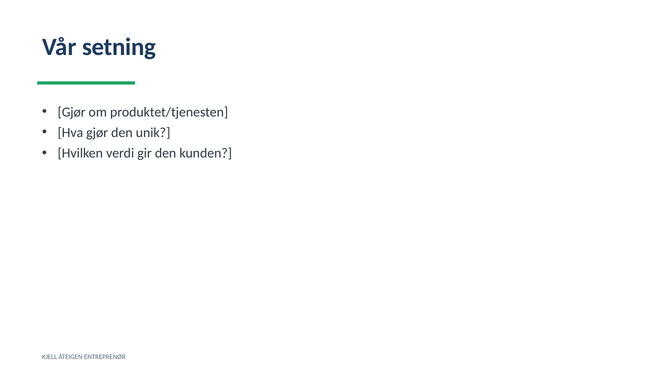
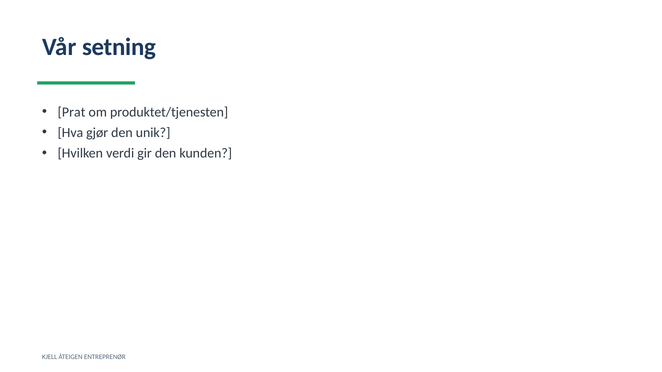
Gjør at (72, 112): Gjør -> Prat
